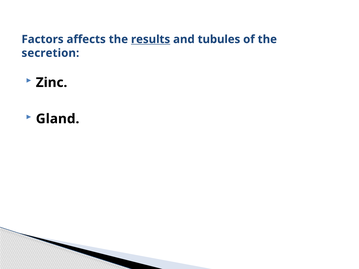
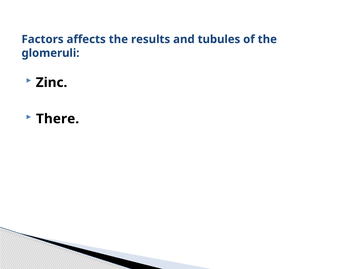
results underline: present -> none
secretion: secretion -> glomeruli
Gland: Gland -> There
